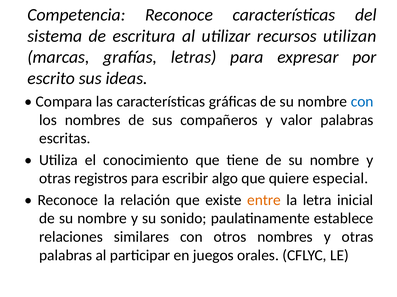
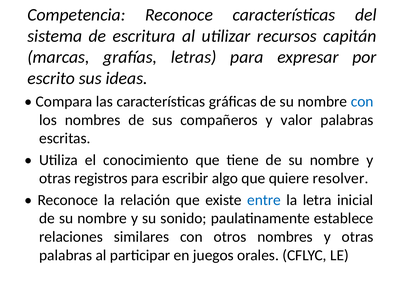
utilizan: utilizan -> capitán
especial: especial -> resolver
entre colour: orange -> blue
